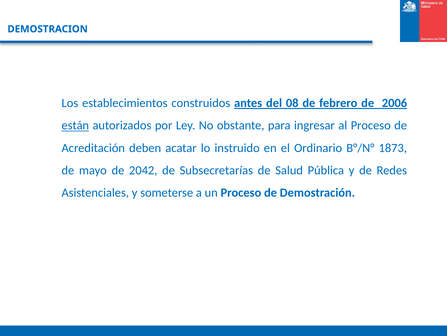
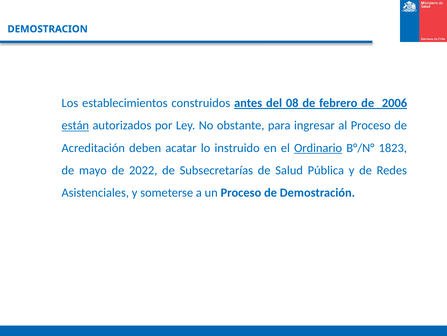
Ordinario underline: none -> present
1873: 1873 -> 1823
2042: 2042 -> 2022
